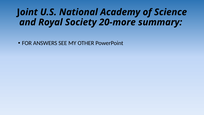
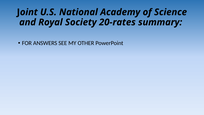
20-more: 20-more -> 20-rates
